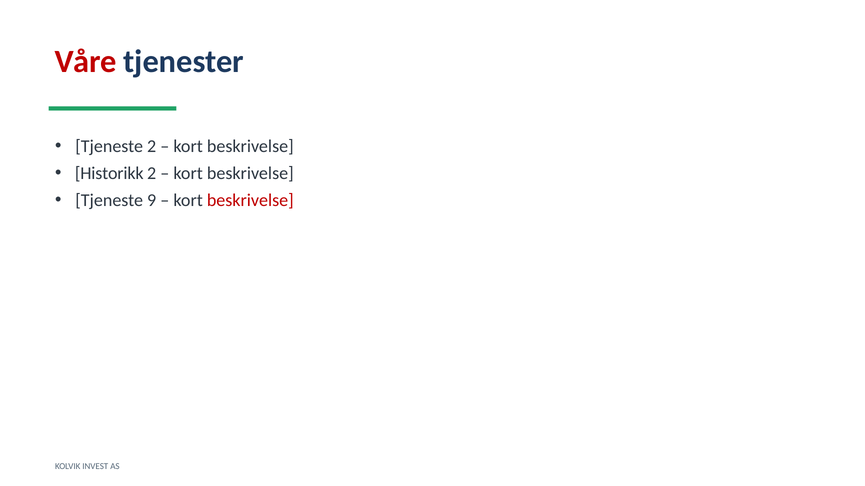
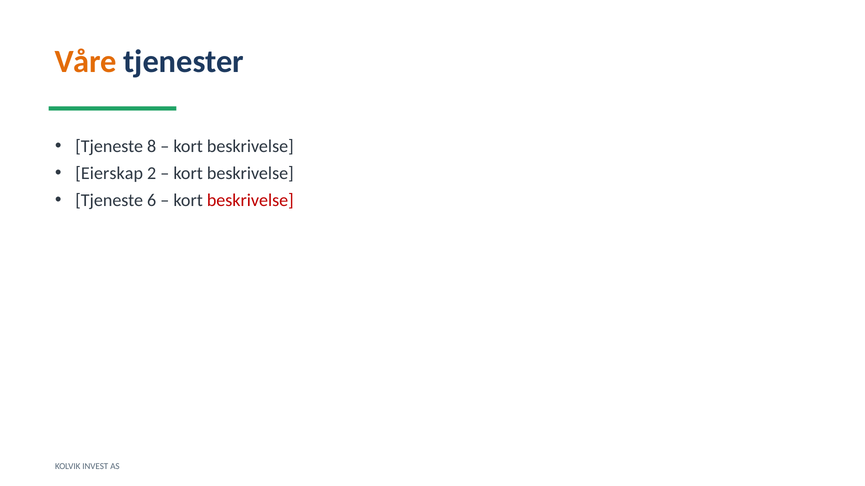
Våre colour: red -> orange
Tjeneste 2: 2 -> 8
Historikk: Historikk -> Eierskap
9: 9 -> 6
